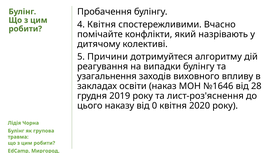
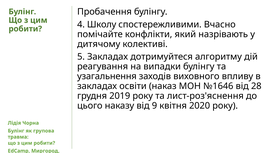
4 Квітня: Квітня -> Школу
5 Причини: Причини -> Закладах
0: 0 -> 9
